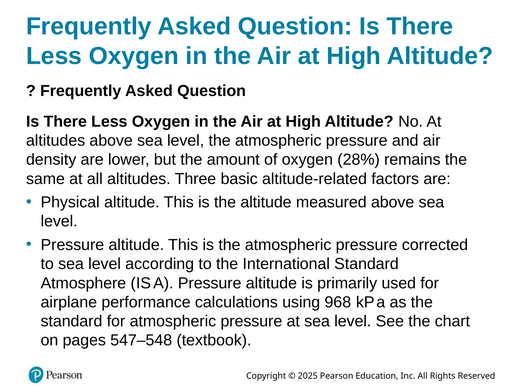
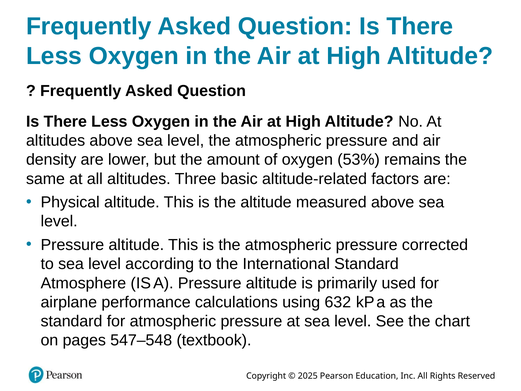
28%: 28% -> 53%
968: 968 -> 632
